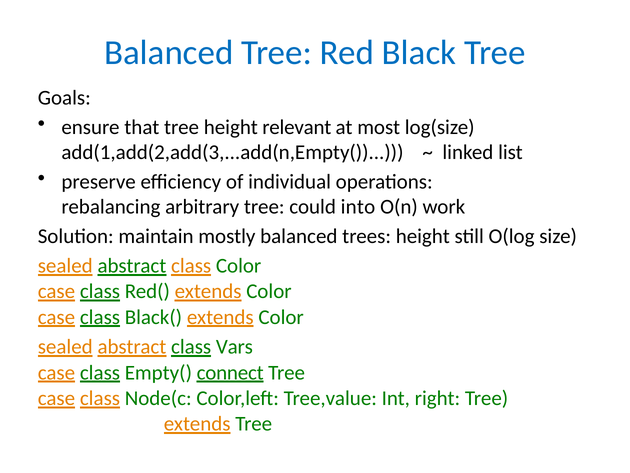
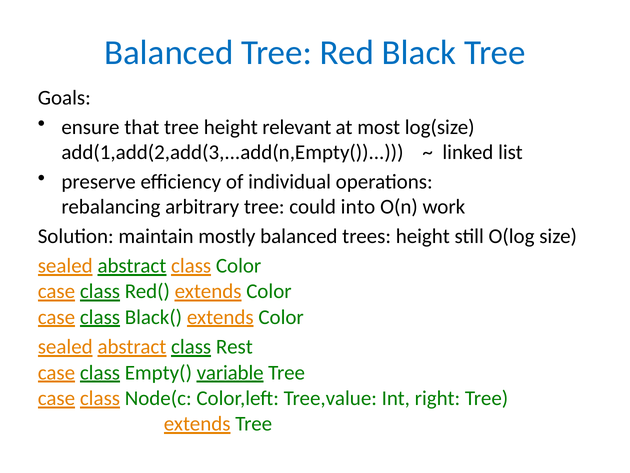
Vars: Vars -> Rest
connect: connect -> variable
